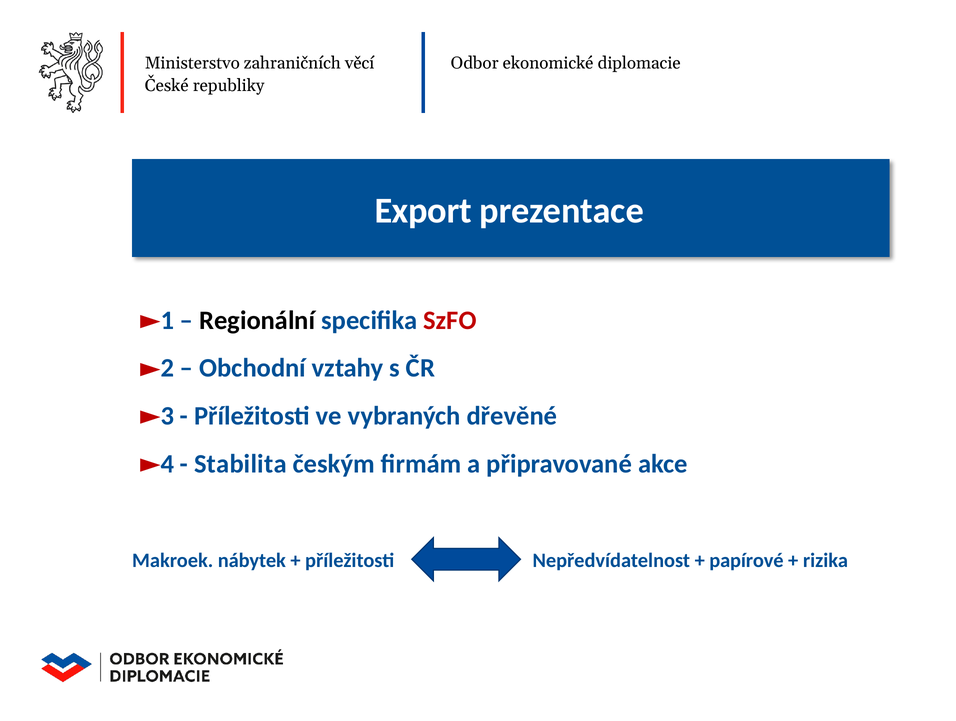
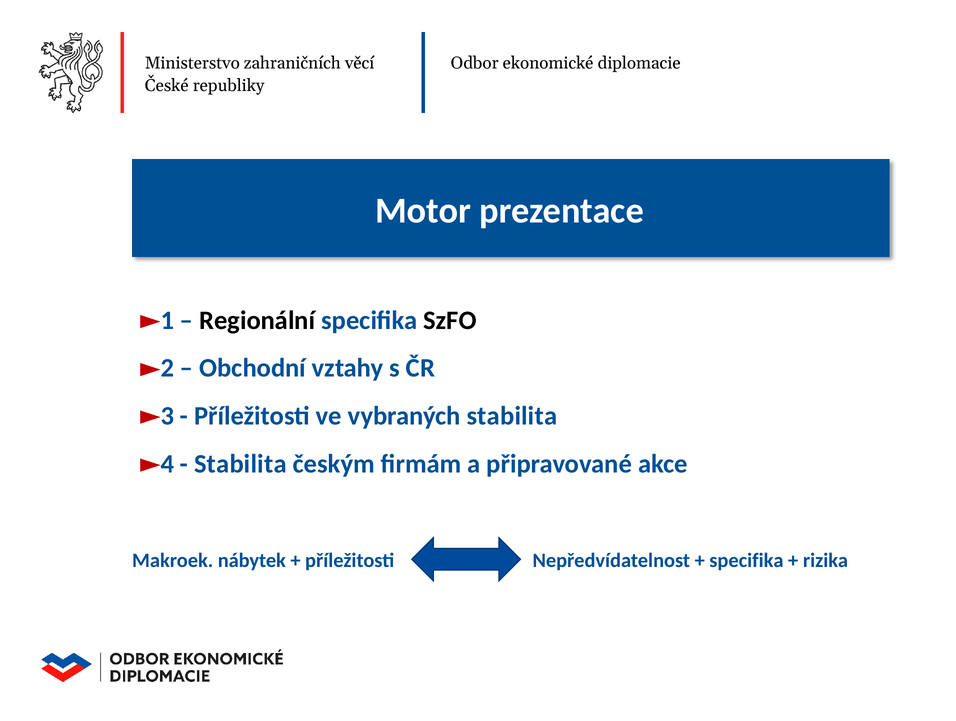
Export: Export -> Motor
SzFO colour: red -> black
vybraných dřevěné: dřevěné -> stabilita
papírové at (746, 561): papírové -> specifika
